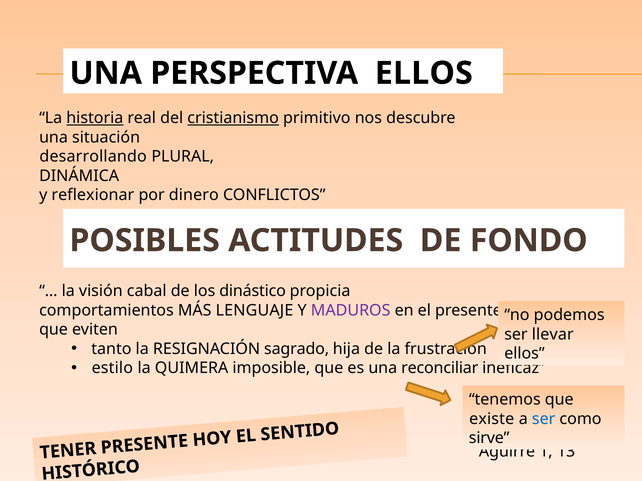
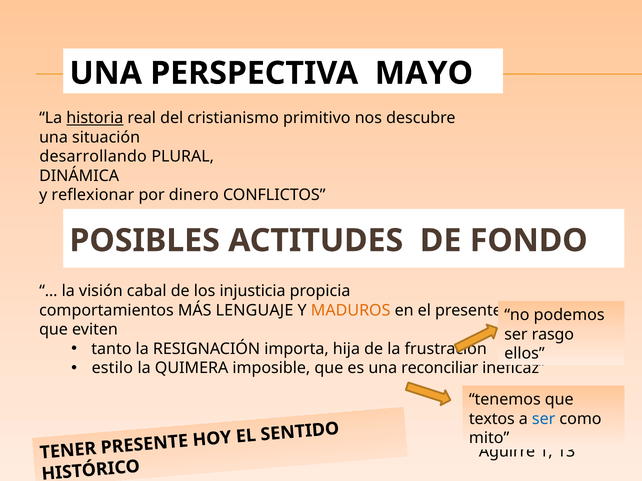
PERSPECTIVA ELLOS: ELLOS -> MAYO
cristianismo underline: present -> none
dinástico: dinástico -> injusticia
MADUROS colour: purple -> orange
llevar: llevar -> rasgo
sagrado: sagrado -> importa
existe: existe -> textos
sirve: sirve -> mito
